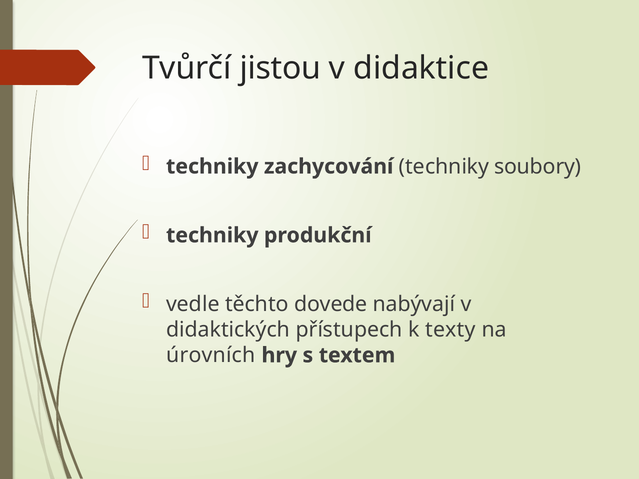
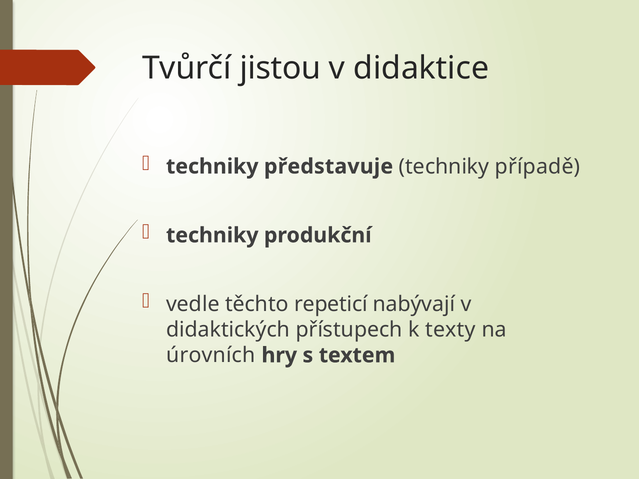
zachycování: zachycování -> představuje
soubory: soubory -> případě
dovede: dovede -> repeticí
